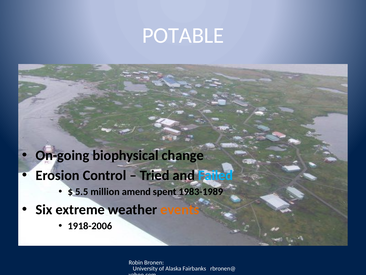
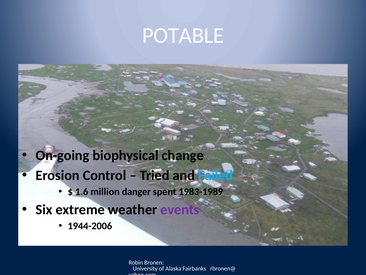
5.5: 5.5 -> 1.6
amend: amend -> danger
events colour: orange -> purple
1918-2006: 1918-2006 -> 1944-2006
